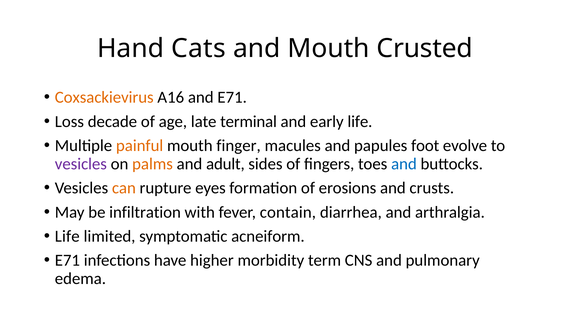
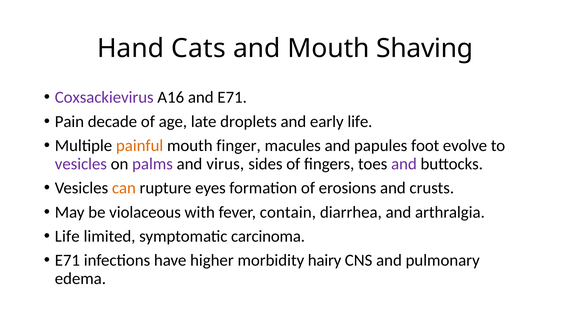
Crusted: Crusted -> Shaving
Coxsackievirus colour: orange -> purple
Loss: Loss -> Pain
terminal: terminal -> droplets
palms colour: orange -> purple
adult: adult -> virus
and at (404, 164) colour: blue -> purple
infiltration: infiltration -> violaceous
acneiform: acneiform -> carcinoma
term: term -> hairy
